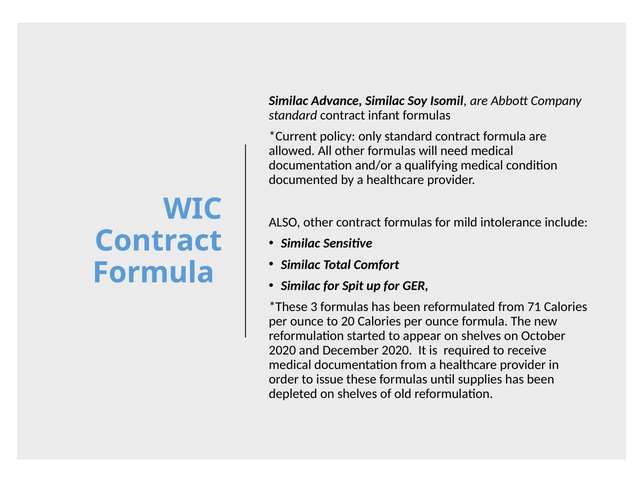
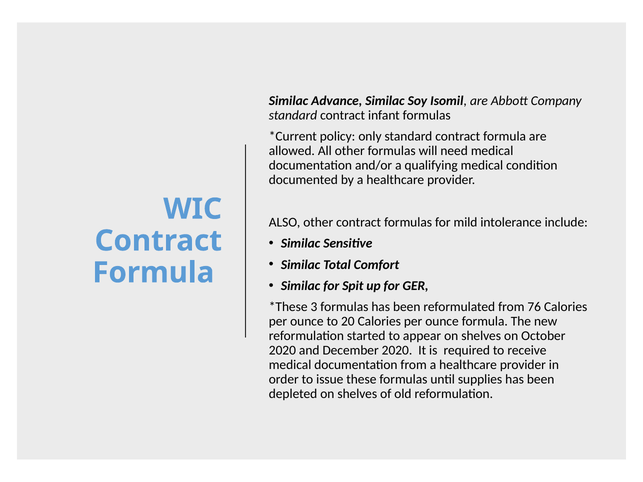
71: 71 -> 76
